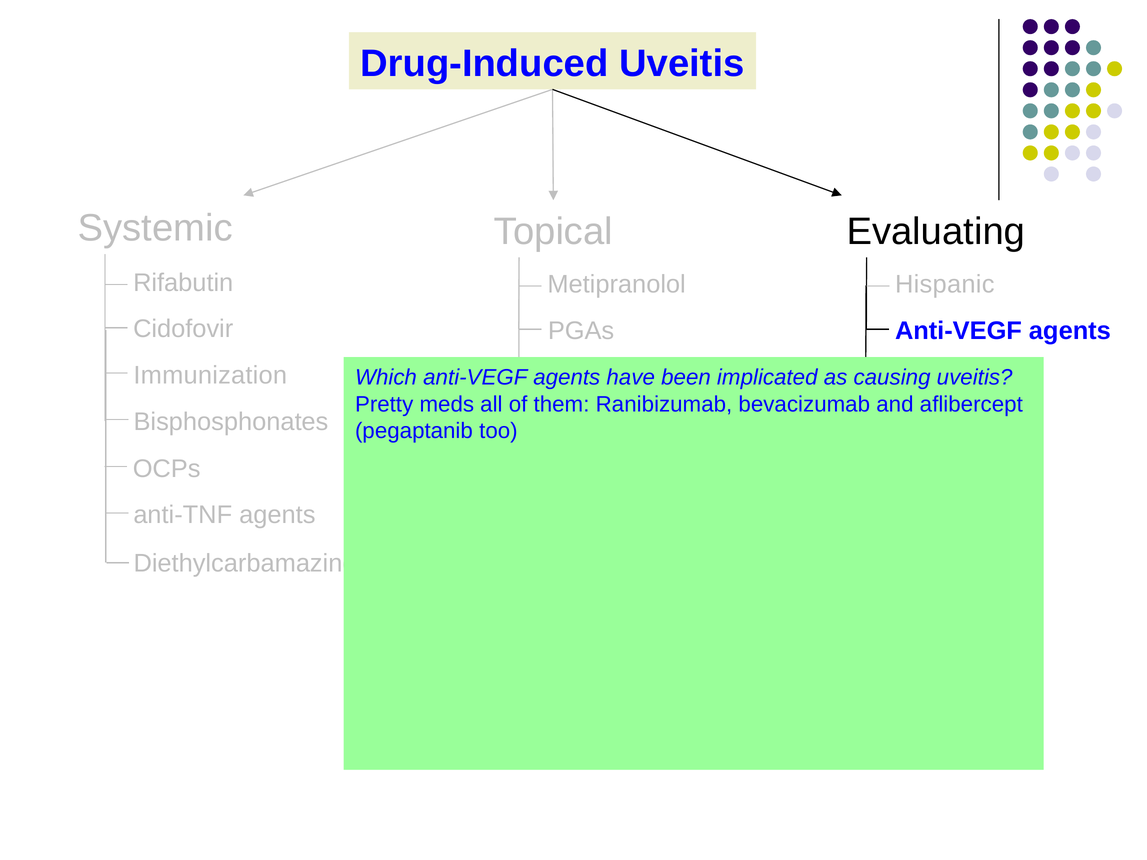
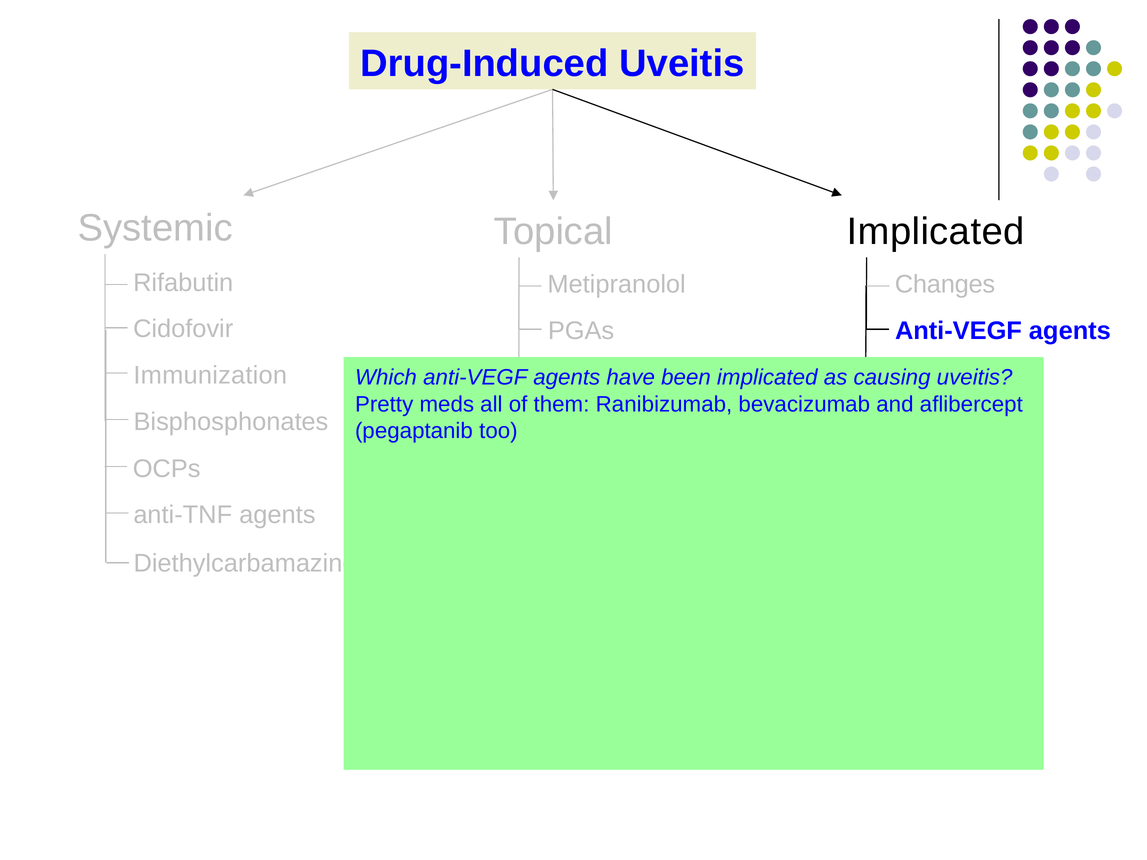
Evaluating at (936, 232): Evaluating -> Implicated
Hispanic: Hispanic -> Changes
